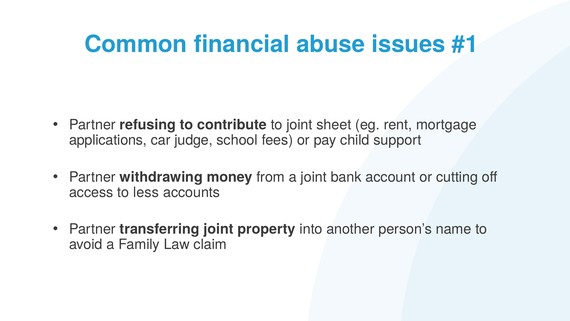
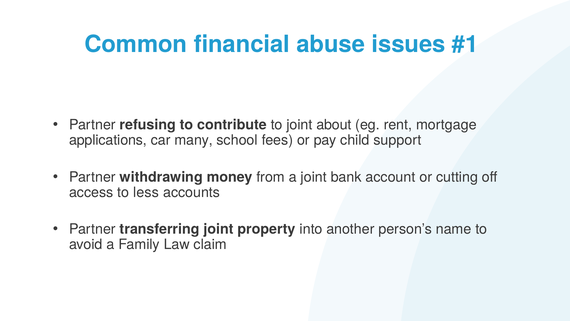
sheet: sheet -> about
judge: judge -> many
